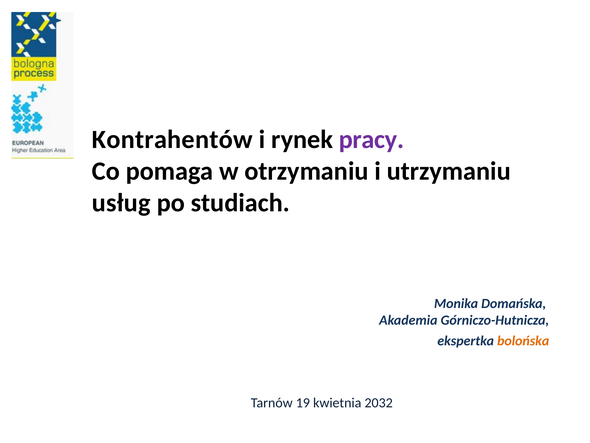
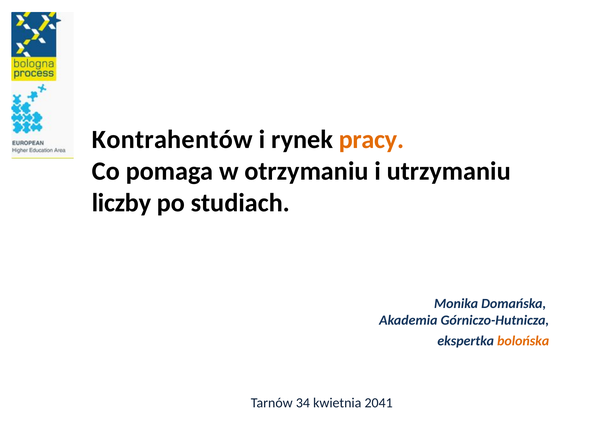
pracy colour: purple -> orange
usług: usług -> liczby
19: 19 -> 34
2032: 2032 -> 2041
